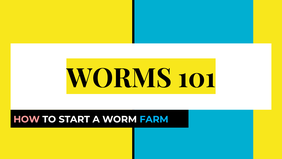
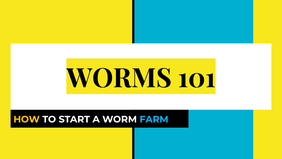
HOW colour: pink -> yellow
